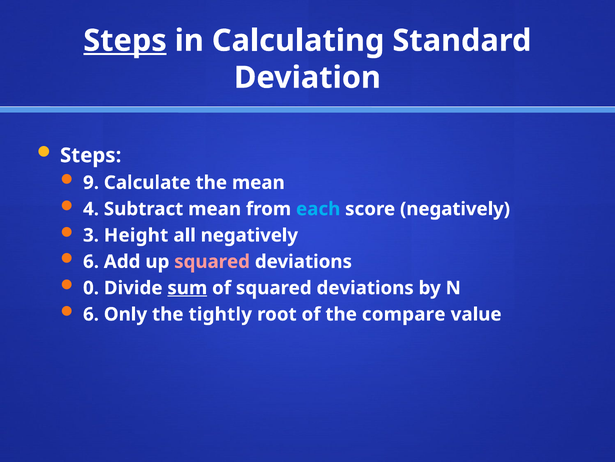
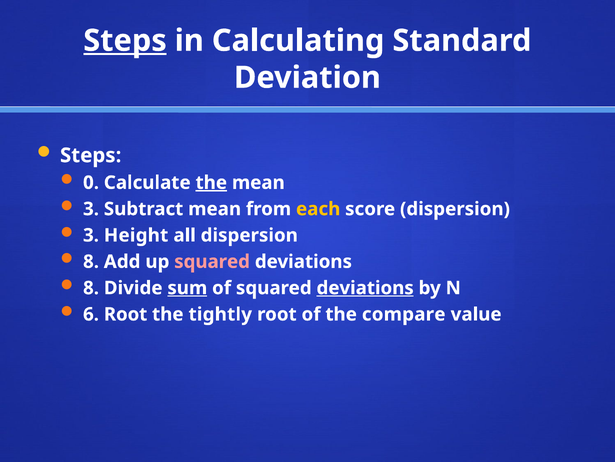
9: 9 -> 0
the at (211, 182) underline: none -> present
4 at (91, 209): 4 -> 3
each colour: light blue -> yellow
score negatively: negatively -> dispersion
all negatively: negatively -> dispersion
6 at (91, 261): 6 -> 8
0 at (91, 288): 0 -> 8
deviations at (365, 288) underline: none -> present
6 Only: Only -> Root
